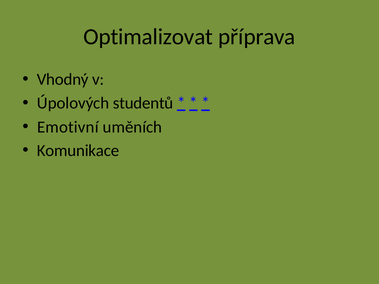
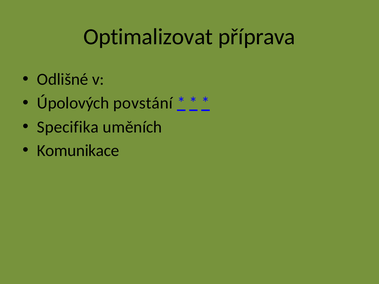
Vhodný: Vhodný -> Odlišné
studentů: studentů -> povstání
Emotivní: Emotivní -> Specifika
